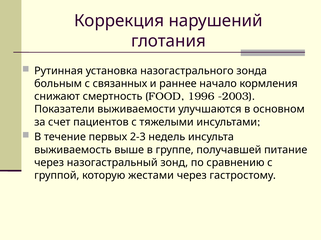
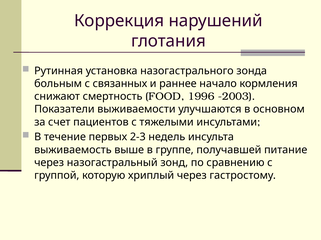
жестами: жестами -> хриплый
